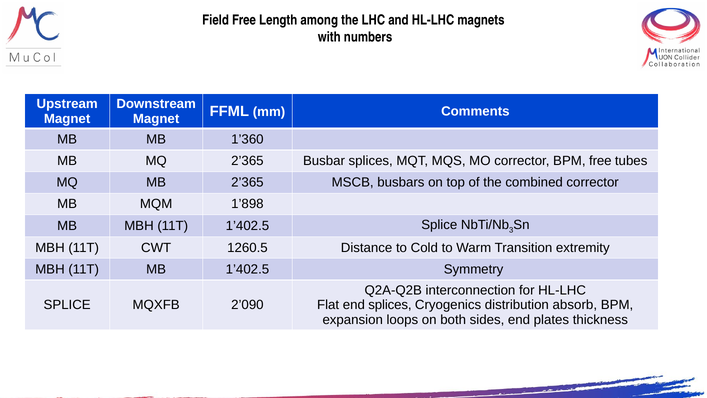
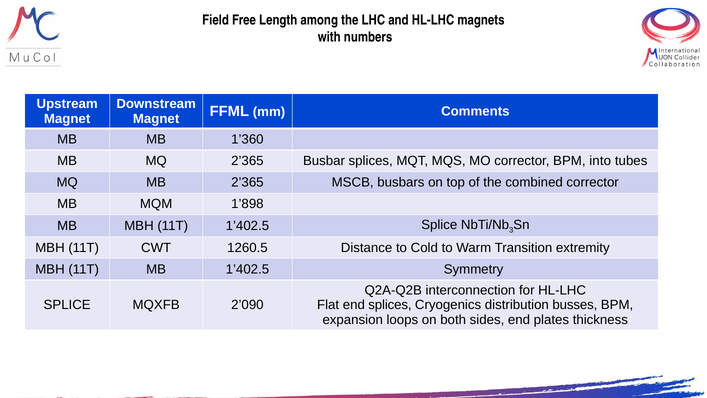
BPM free: free -> into
absorb: absorb -> busses
